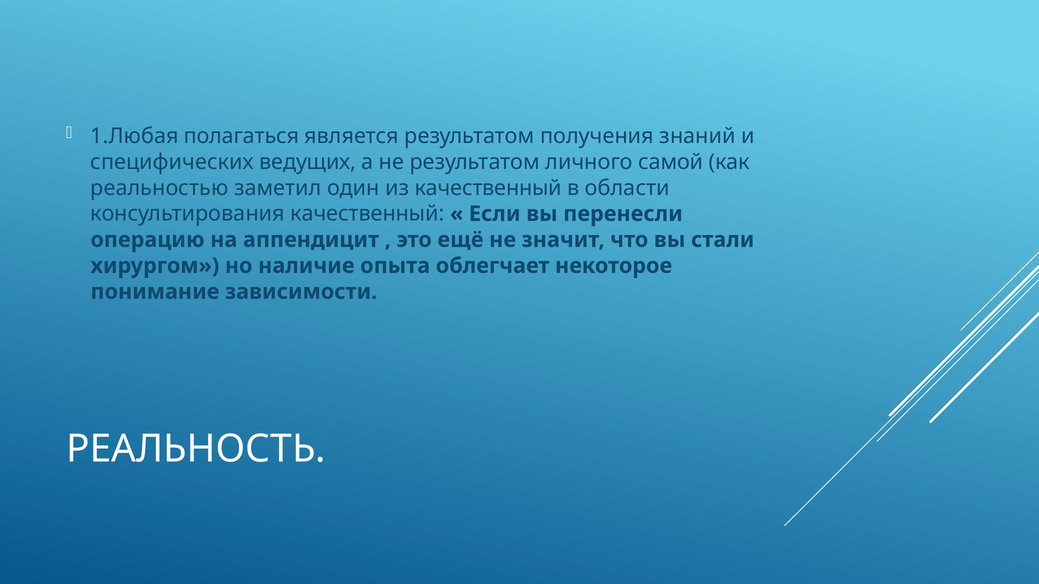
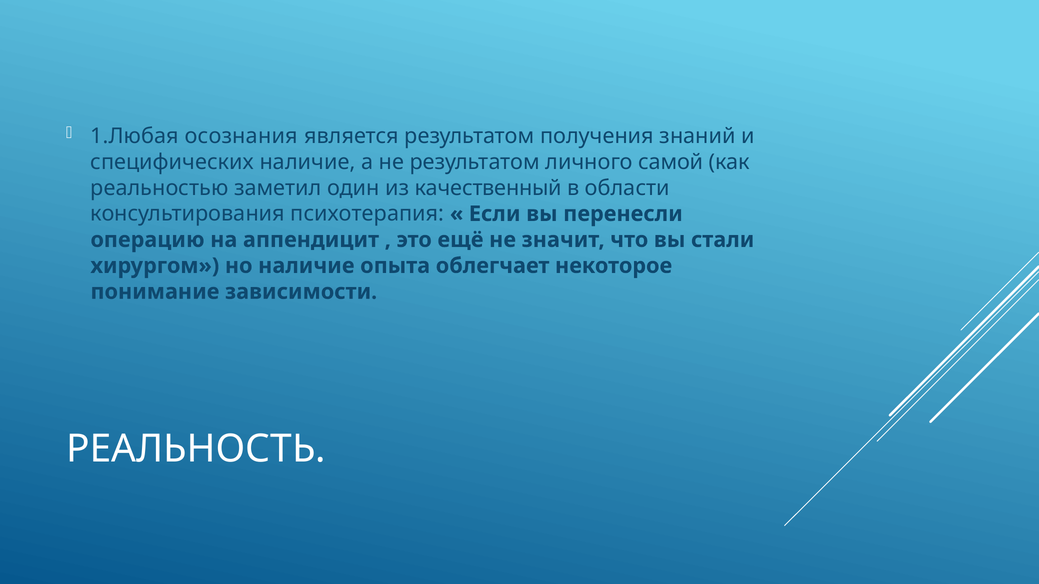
полагаться: полагаться -> осознания
специфических ведущих: ведущих -> наличие
консультирования качественный: качественный -> психотерапия
